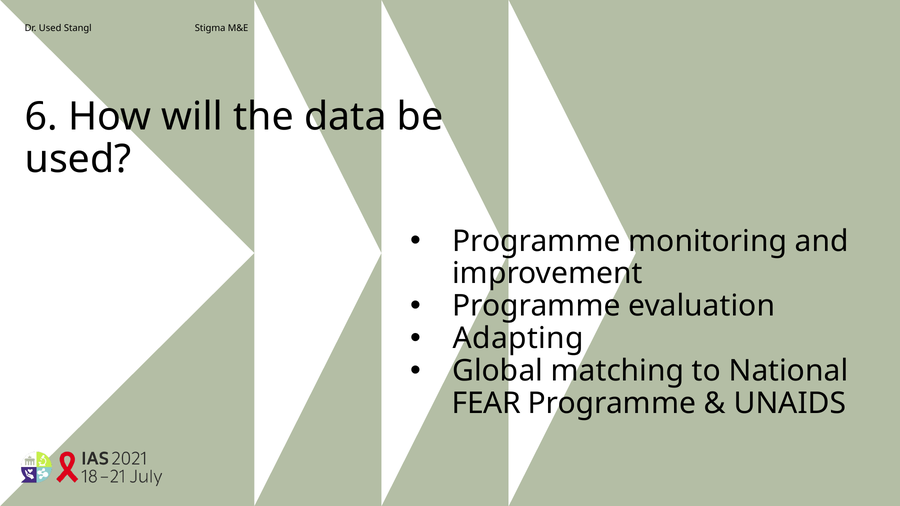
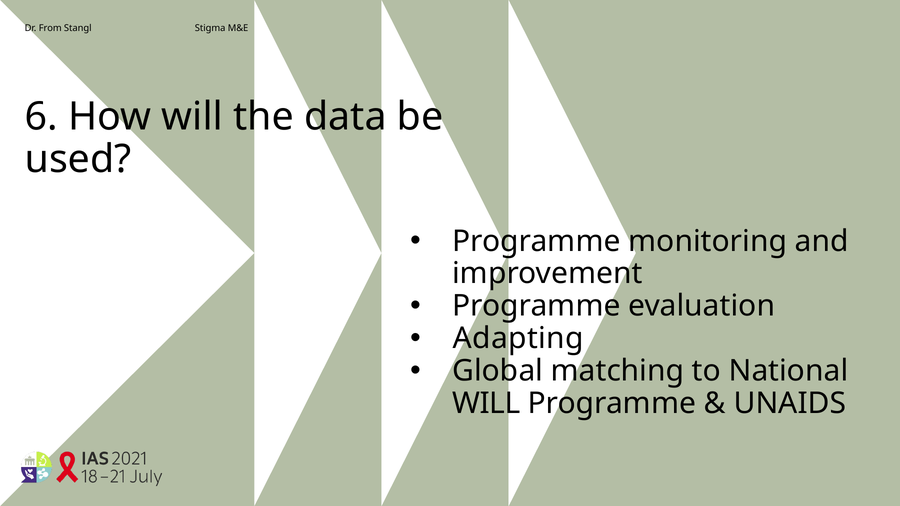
Dr Used: Used -> From
FEAR at (486, 403): FEAR -> WILL
